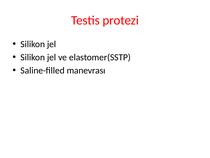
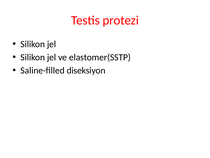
manevrası: manevrası -> diseksiyon
